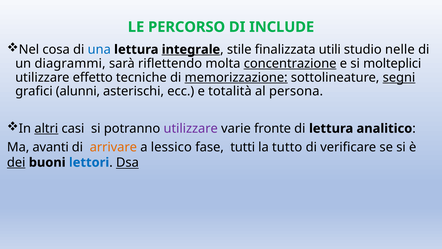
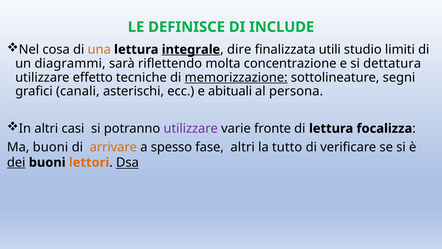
PERCORSO: PERCORSO -> DEFINISCE
una colour: blue -> orange
stile: stile -> dire
nelle: nelle -> limiti
concentrazione underline: present -> none
molteplici: molteplici -> dettatura
segni underline: present -> none
alunni: alunni -> canali
totalità: totalità -> abituali
altri at (46, 128) underline: present -> none
analitico: analitico -> focalizza
Ma avanti: avanti -> buoni
lessico: lessico -> spesso
fase tutti: tutti -> altri
lettori colour: blue -> orange
